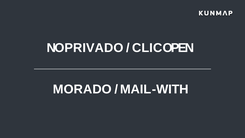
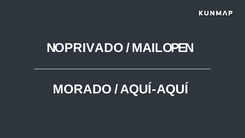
CLIC: CLIC -> MAIL
MAIL at (136, 89): MAIL -> AQUÍ
WITH at (172, 89): WITH -> AQUÍ
